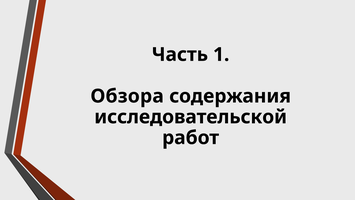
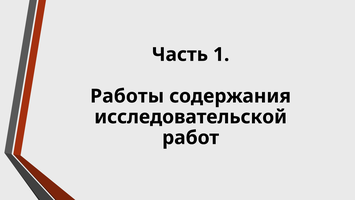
Обзора: Обзора -> Работы
